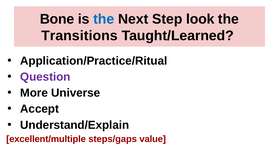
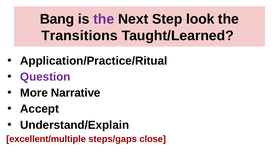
Bone: Bone -> Bang
the at (104, 19) colour: blue -> purple
Universe: Universe -> Narrative
value: value -> close
